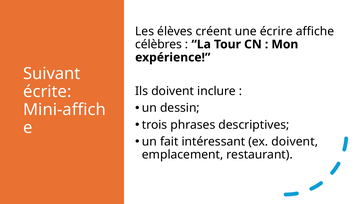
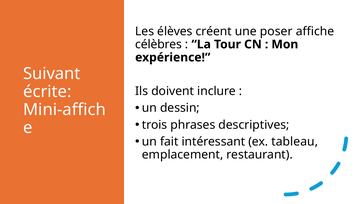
écrire: écrire -> poser
ex doivent: doivent -> tableau
